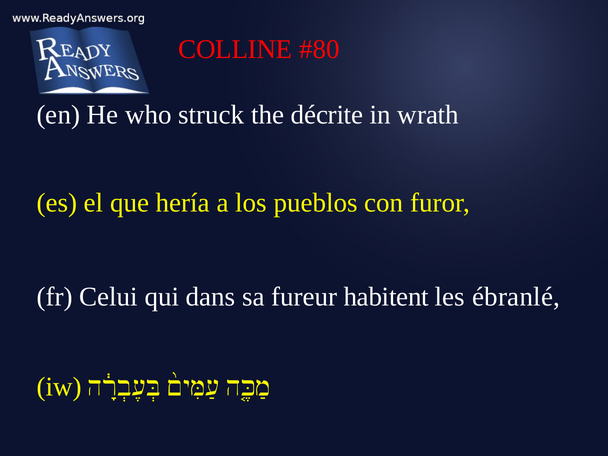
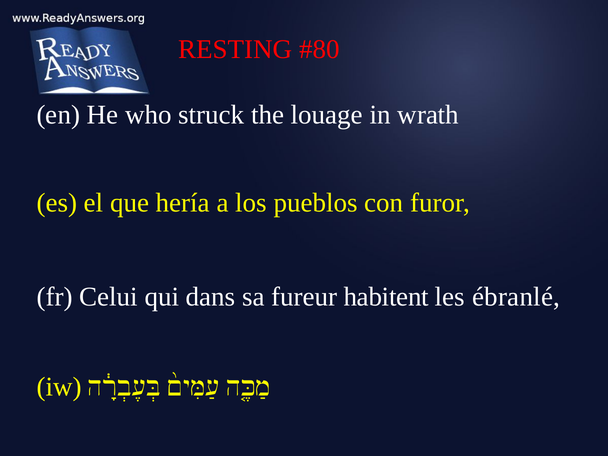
COLLINE: COLLINE -> RESTING
décrite: décrite -> louage
